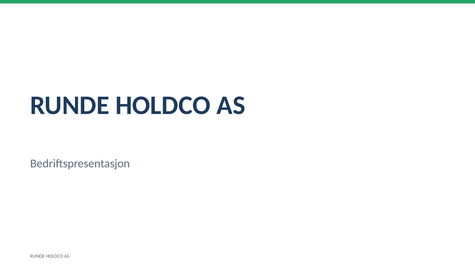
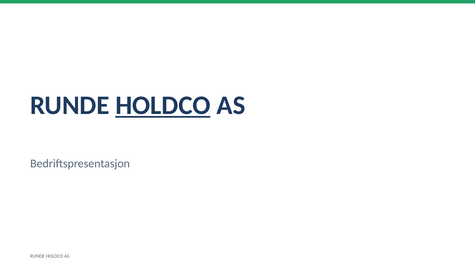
HOLDCO at (163, 105) underline: none -> present
